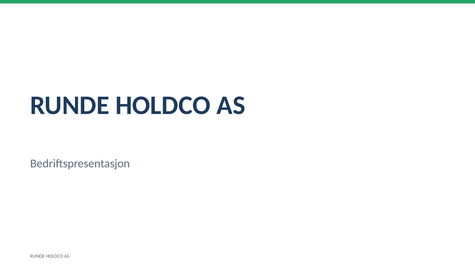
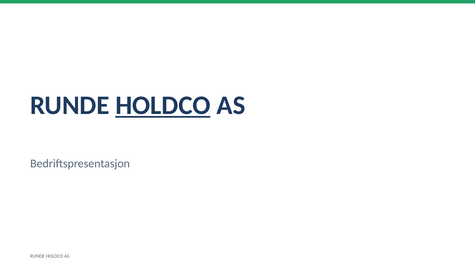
HOLDCO at (163, 105) underline: none -> present
